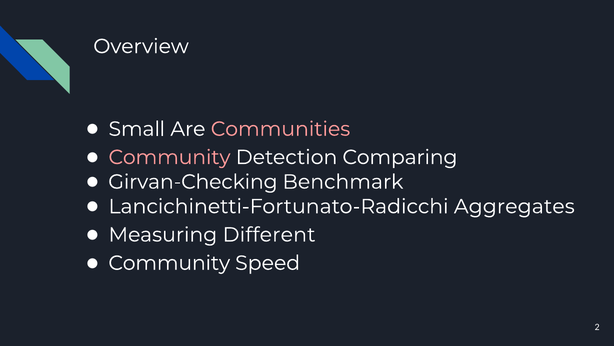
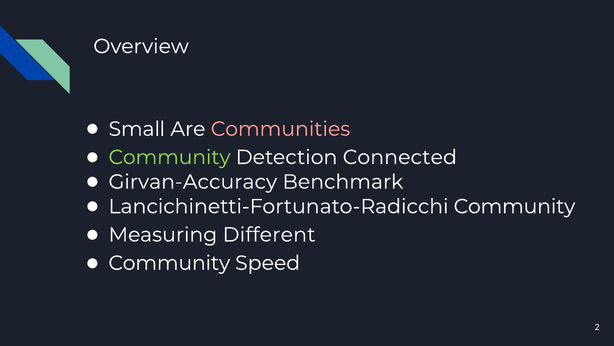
Community at (170, 157) colour: pink -> light green
Comparing: Comparing -> Connected
Girvan-Checking: Girvan-Checking -> Girvan-Accuracy
Lancichinetti-Fortunato-Radicchi Aggregates: Aggregates -> Community
